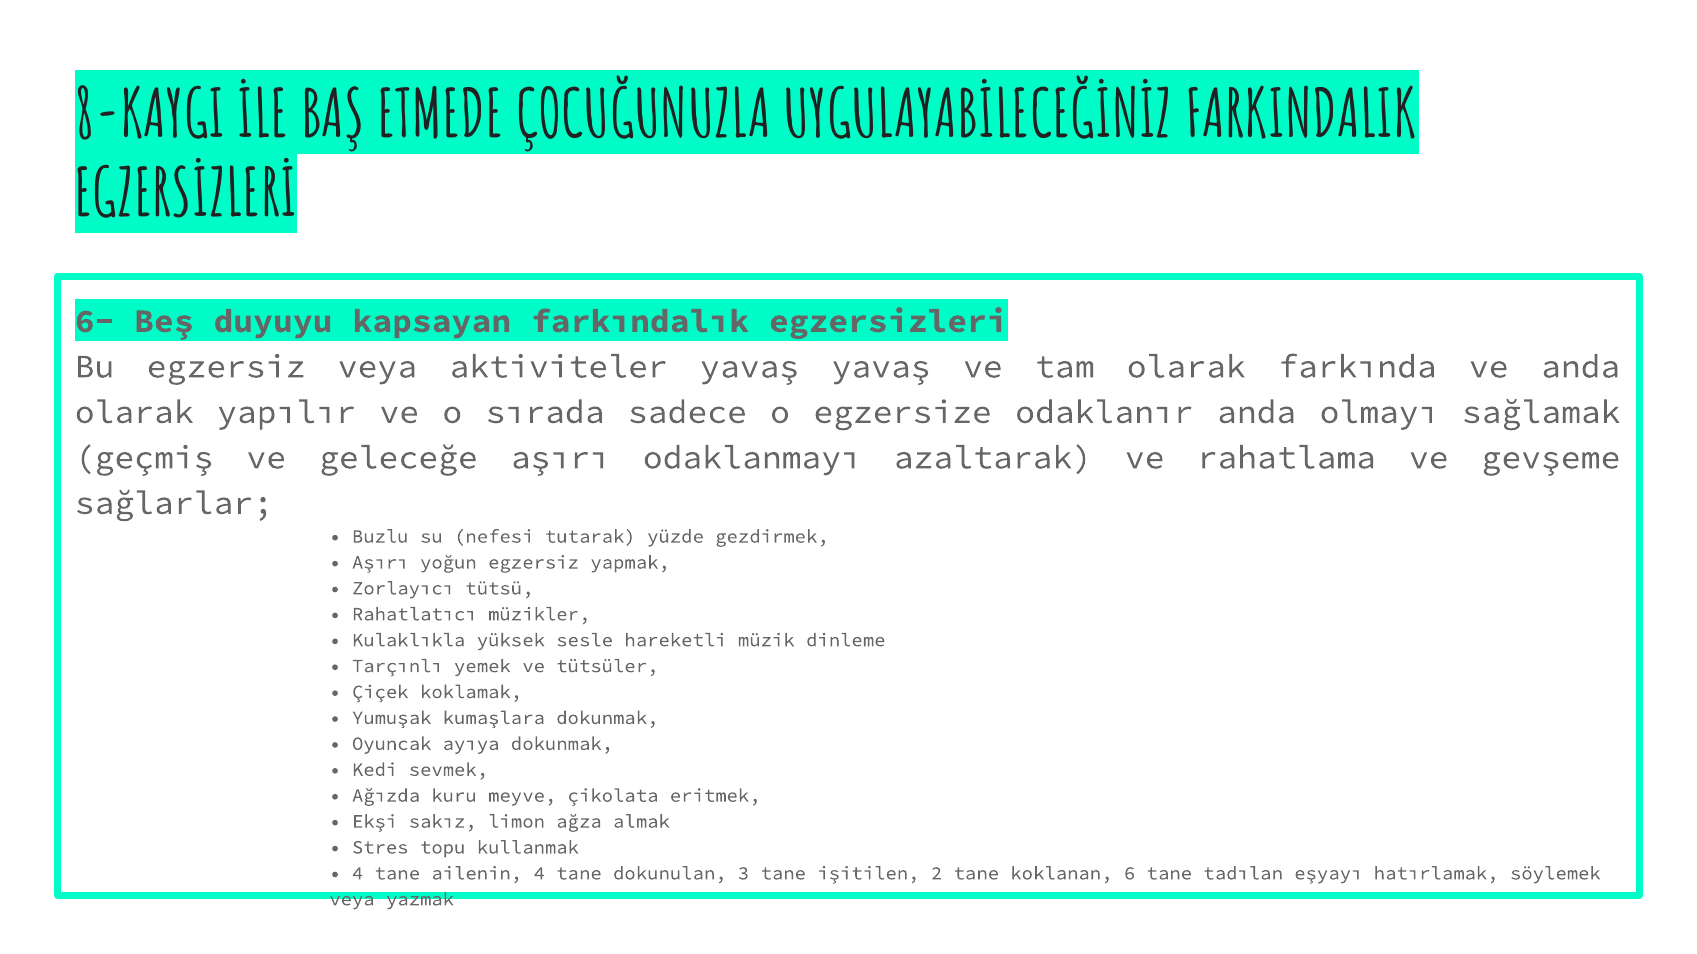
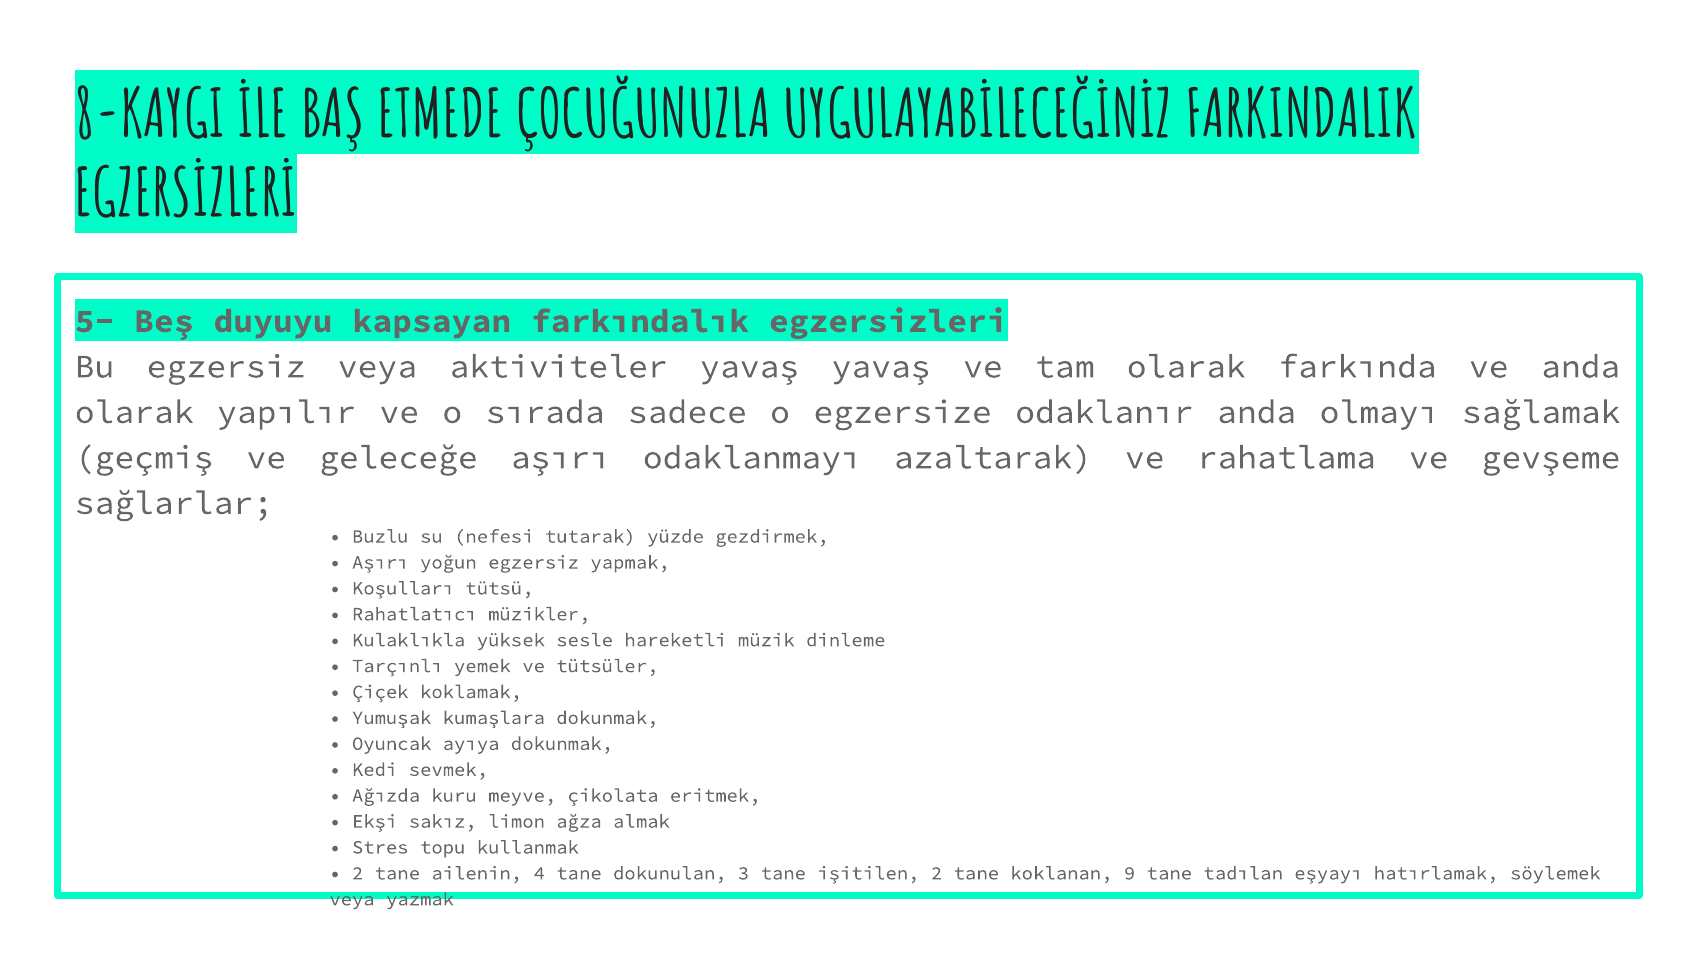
6-: 6- -> 5-
Zorlayıcı: Zorlayıcı -> Koşulları
4 at (358, 874): 4 -> 2
6: 6 -> 9
